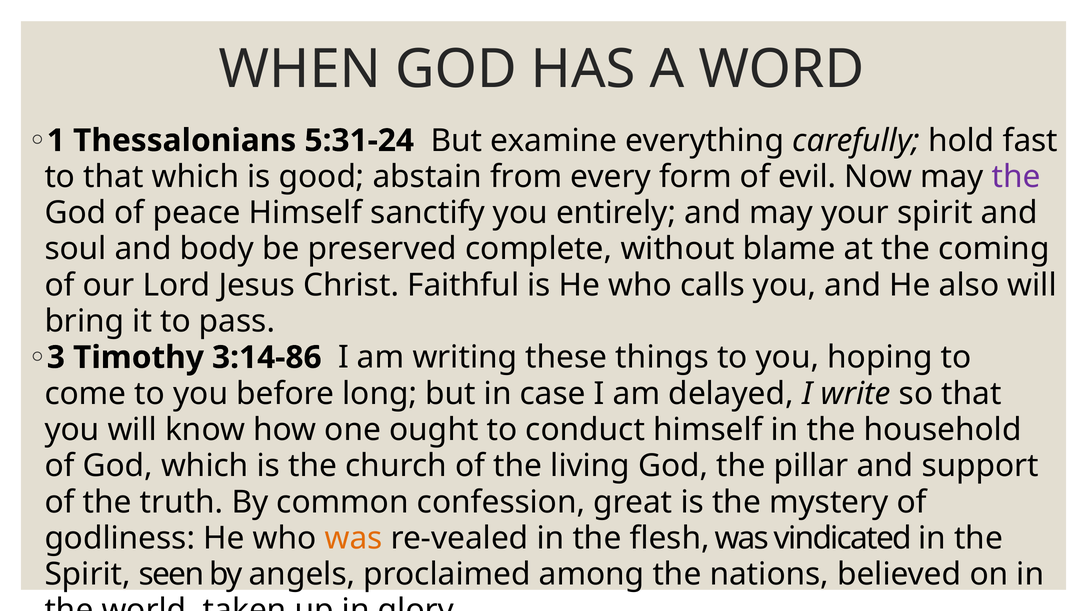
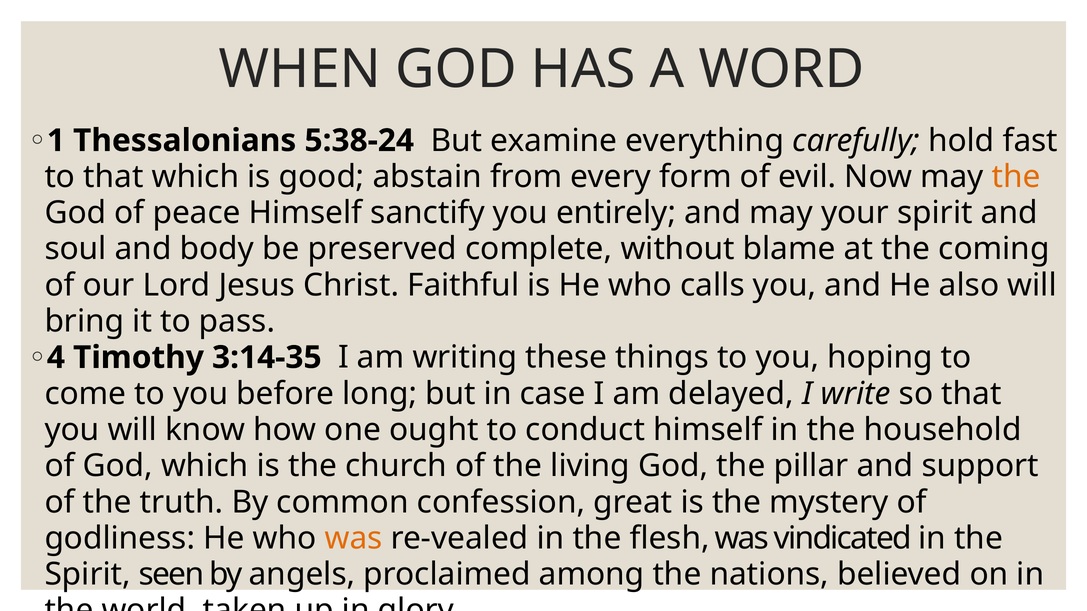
5:31-24: 5:31-24 -> 5:38-24
the at (1016, 177) colour: purple -> orange
3: 3 -> 4
3:14-86: 3:14-86 -> 3:14-35
